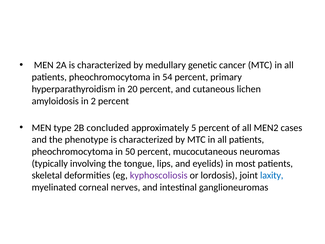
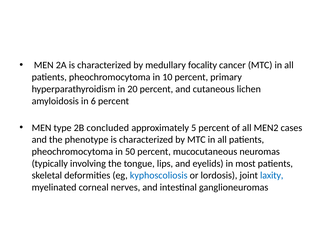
genetic: genetic -> focality
54: 54 -> 10
2: 2 -> 6
kyphoscoliosis colour: purple -> blue
